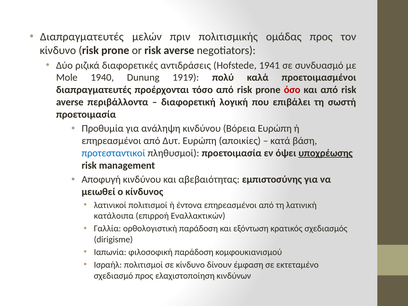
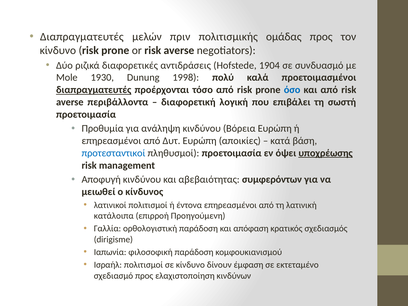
1941: 1941 -> 1904
1940: 1940 -> 1930
1919: 1919 -> 1998
διαπραγματευτές at (94, 90) underline: none -> present
όσο colour: red -> blue
εμπιστοσύνης: εμπιστοσύνης -> συμφερόντων
Εναλλακτικών: Εναλλακτικών -> Προηγούμενη
εξόντωση: εξόντωση -> απόφαση
